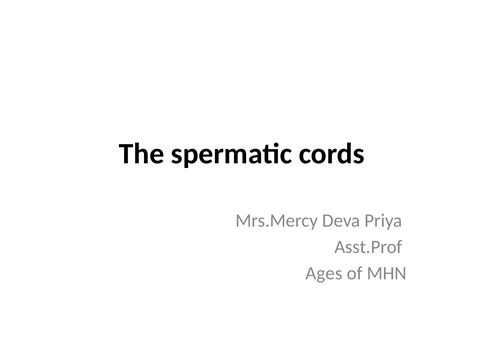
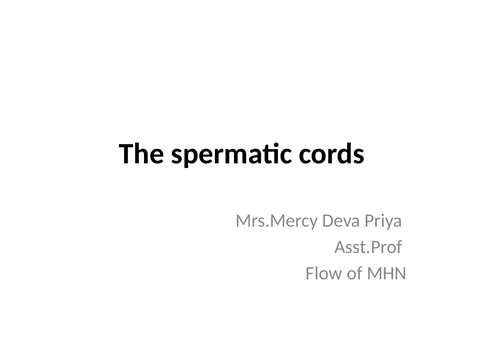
Ages: Ages -> Flow
